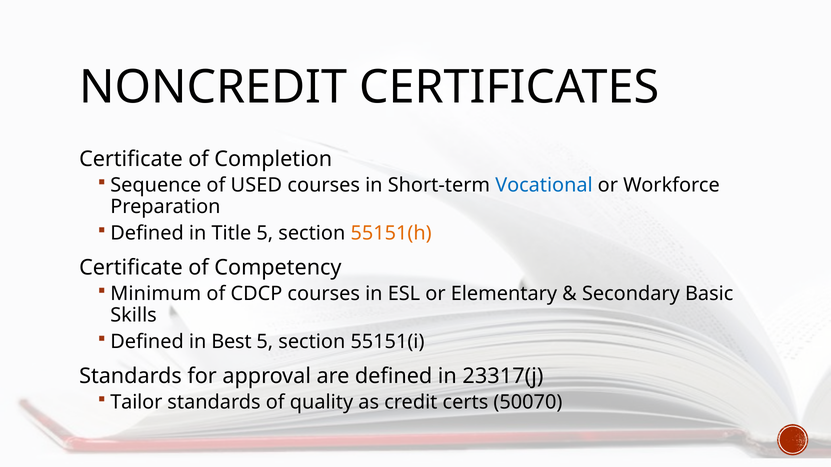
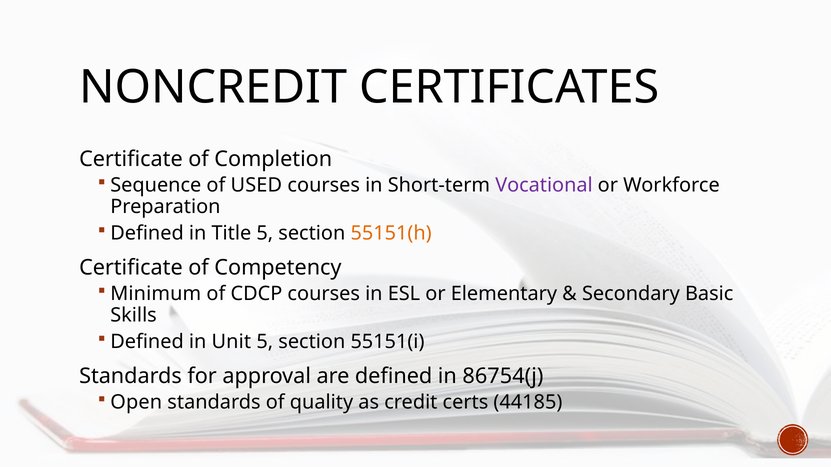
Vocational colour: blue -> purple
Best: Best -> Unit
23317(j: 23317(j -> 86754(j
Tailor: Tailor -> Open
50070: 50070 -> 44185
